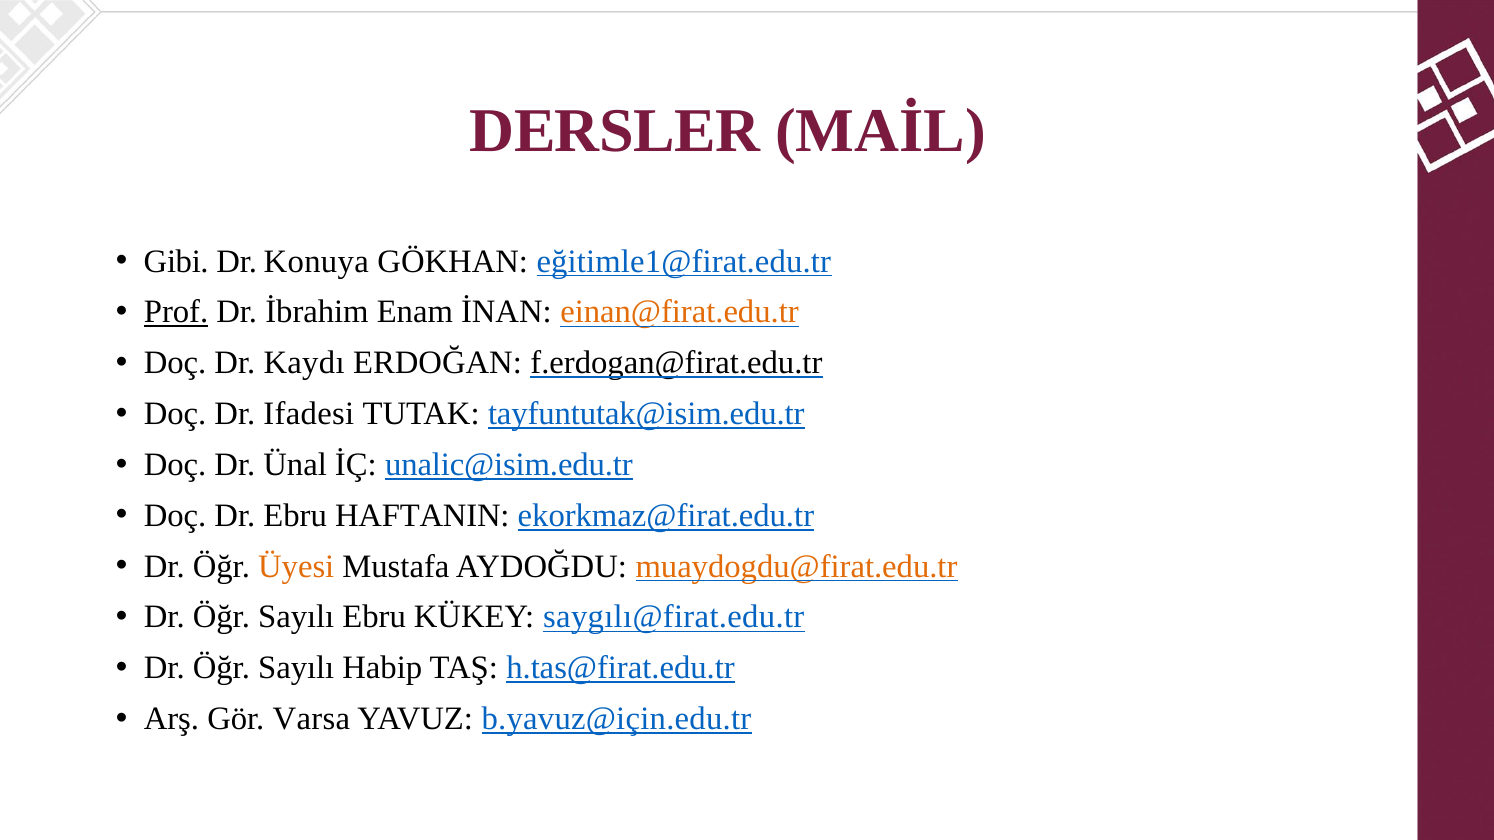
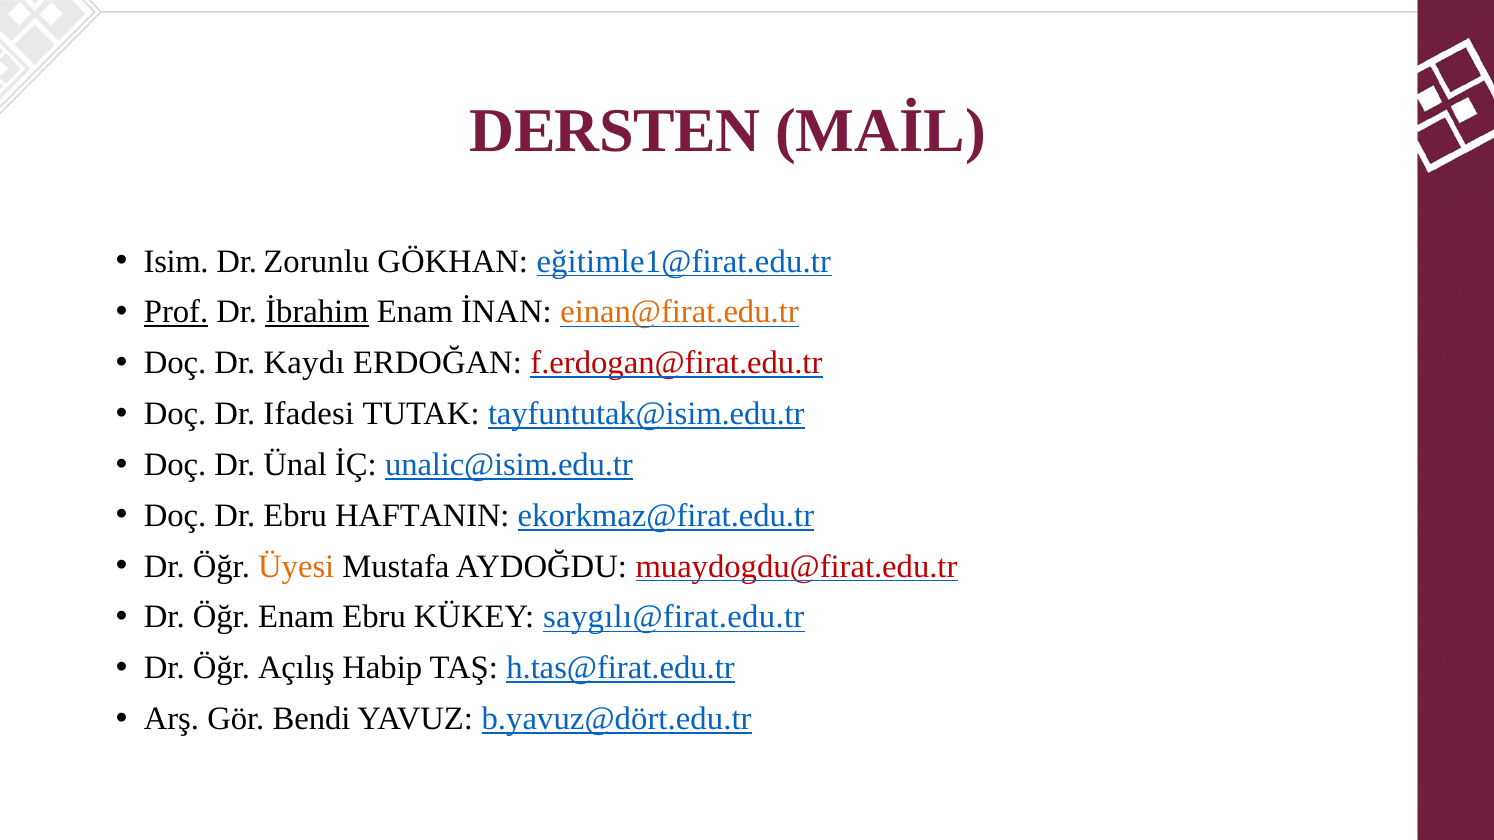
DERSLER: DERSLER -> DERSTEN
Gibi: Gibi -> Isim
Konuya: Konuya -> Zorunlu
İbrahim underline: none -> present
f.erdogan@firat.edu.tr colour: black -> red
muaydogdu@firat.edu.tr colour: orange -> red
Sayılı at (296, 617): Sayılı -> Enam
Sayılı at (296, 668): Sayılı -> Açılış
Varsa: Varsa -> Bendi
b.yavuz@için.edu.tr: b.yavuz@için.edu.tr -> b.yavuz@dört.edu.tr
